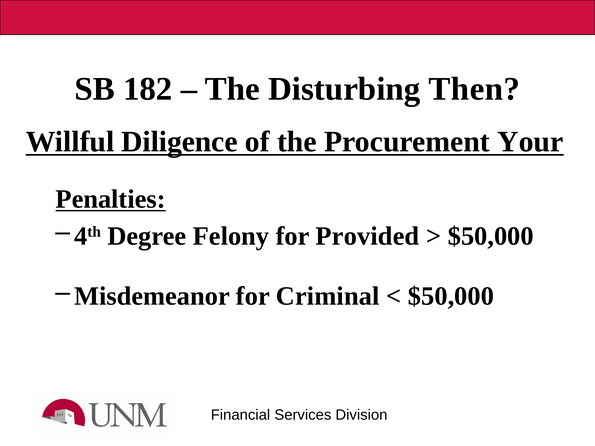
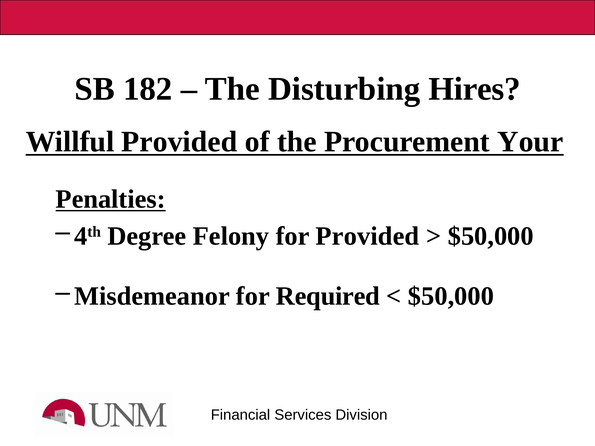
Then: Then -> Hires
Willful Diligence: Diligence -> Provided
Criminal: Criminal -> Required
